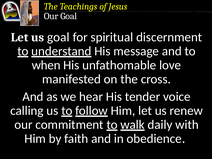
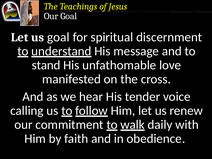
when: when -> stand
